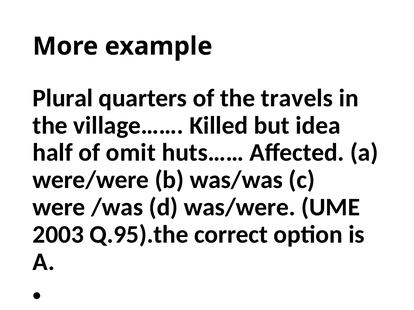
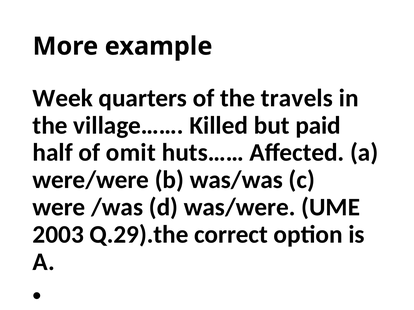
Plural: Plural -> Week
idea: idea -> paid
Q.95).the: Q.95).the -> Q.29).the
